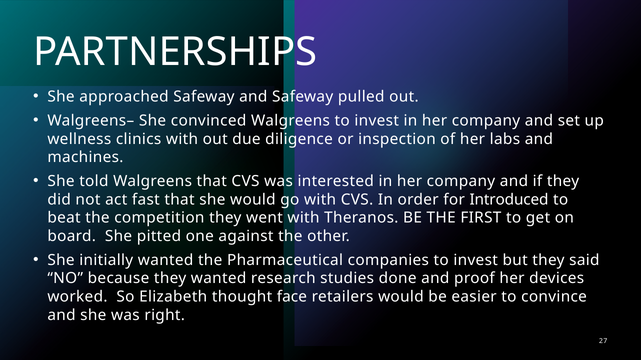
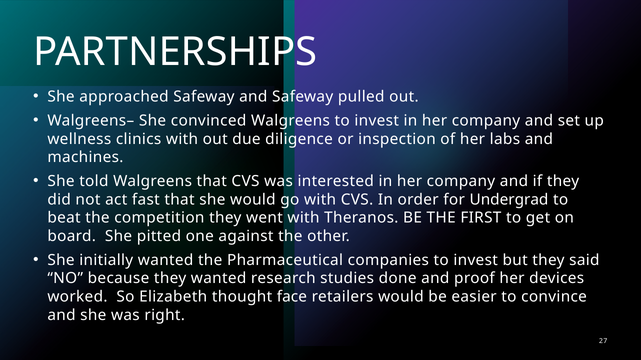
Introduced: Introduced -> Undergrad
